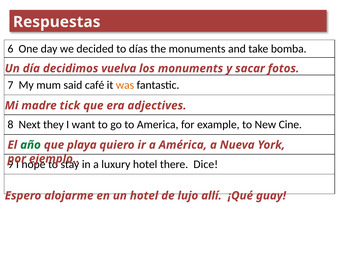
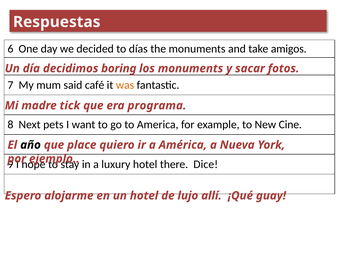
bomba: bomba -> amigos
vuelva: vuelva -> boring
adjectives: adjectives -> programa
they: they -> pets
año colour: green -> black
playa: playa -> place
